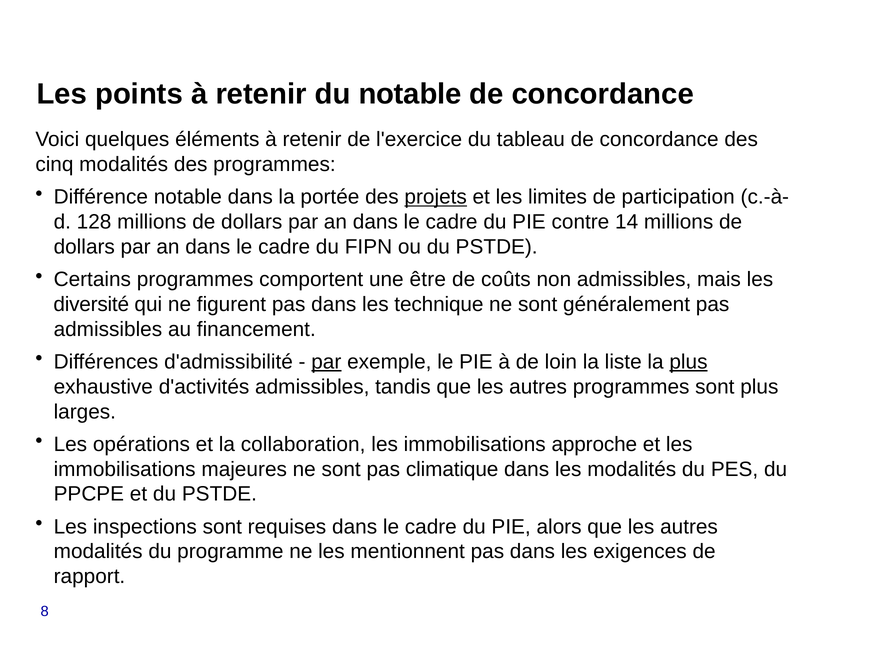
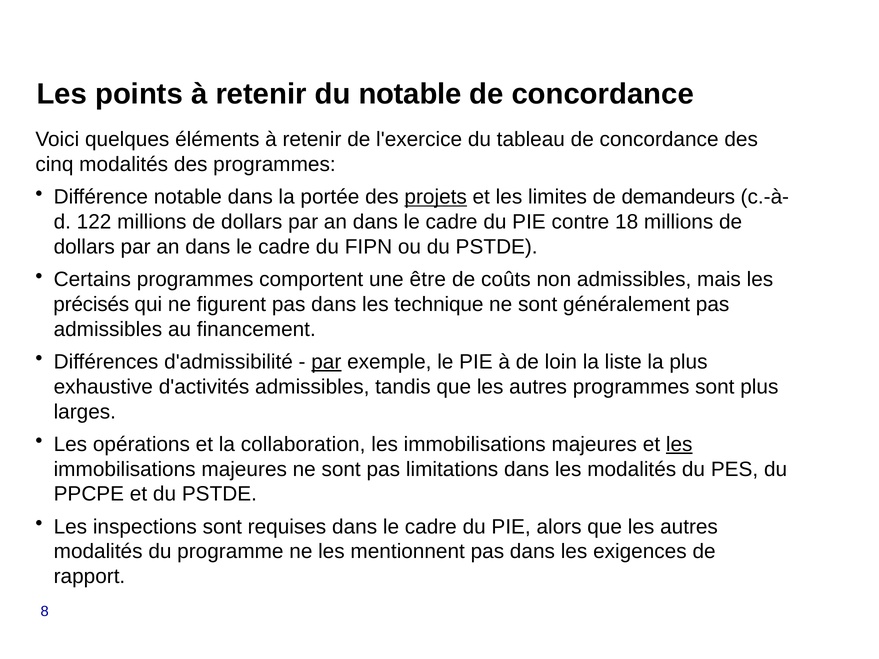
participation: participation -> demandeurs
128: 128 -> 122
14: 14 -> 18
diversité: diversité -> précisés
plus at (688, 362) underline: present -> none
approche at (594, 444): approche -> majeures
les at (679, 444) underline: none -> present
climatique: climatique -> limitations
